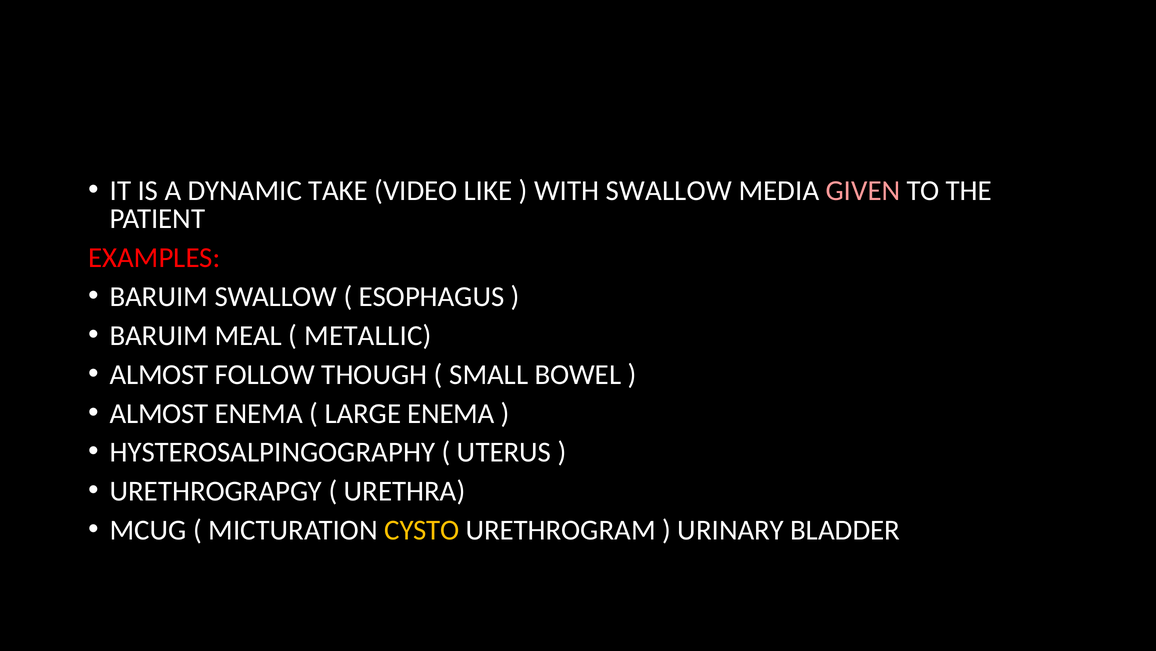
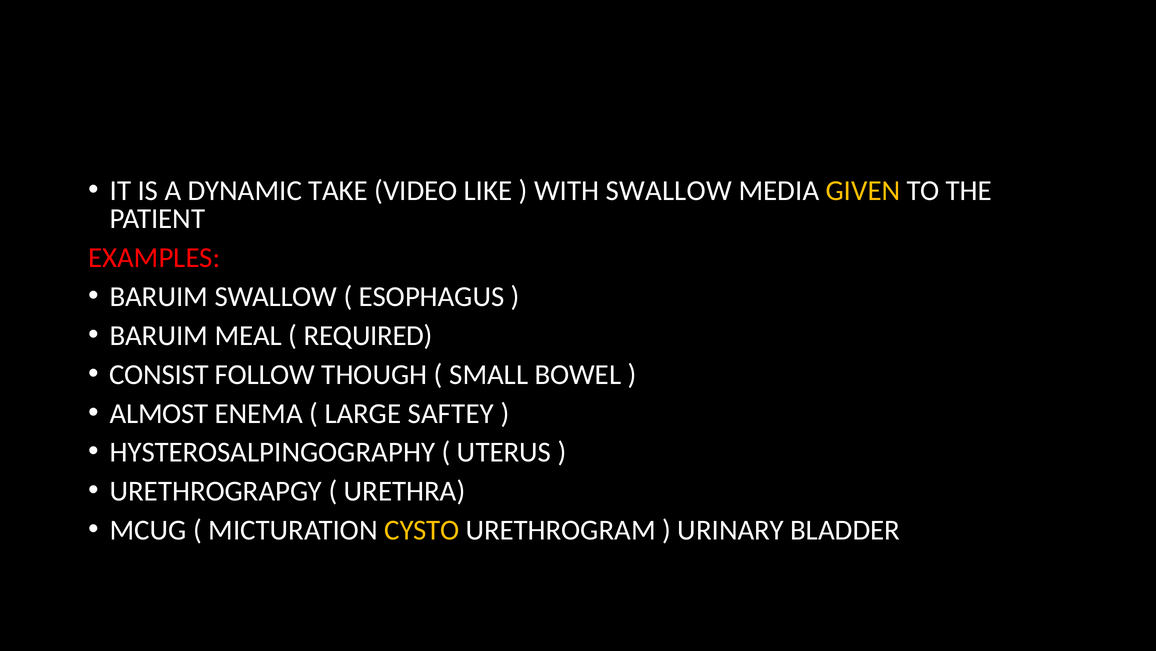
GIVEN colour: pink -> yellow
METALLIC: METALLIC -> REQUIRED
ALMOST at (159, 374): ALMOST -> CONSIST
LARGE ENEMA: ENEMA -> SAFTEY
